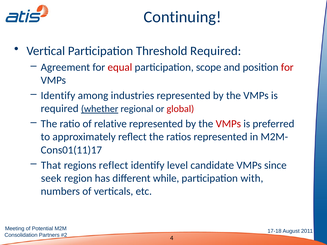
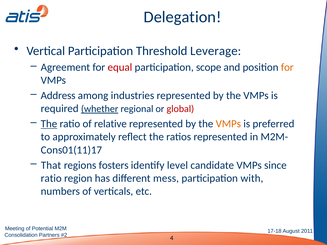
Continuing: Continuing -> Delegation
Threshold Required: Required -> Leverage
for at (287, 67) colour: red -> orange
Identify at (58, 96): Identify -> Address
The at (49, 124) underline: none -> present
VMPs at (228, 124) colour: red -> orange
regions reflect: reflect -> fosters
seek at (51, 178): seek -> ratio
while: while -> mess
